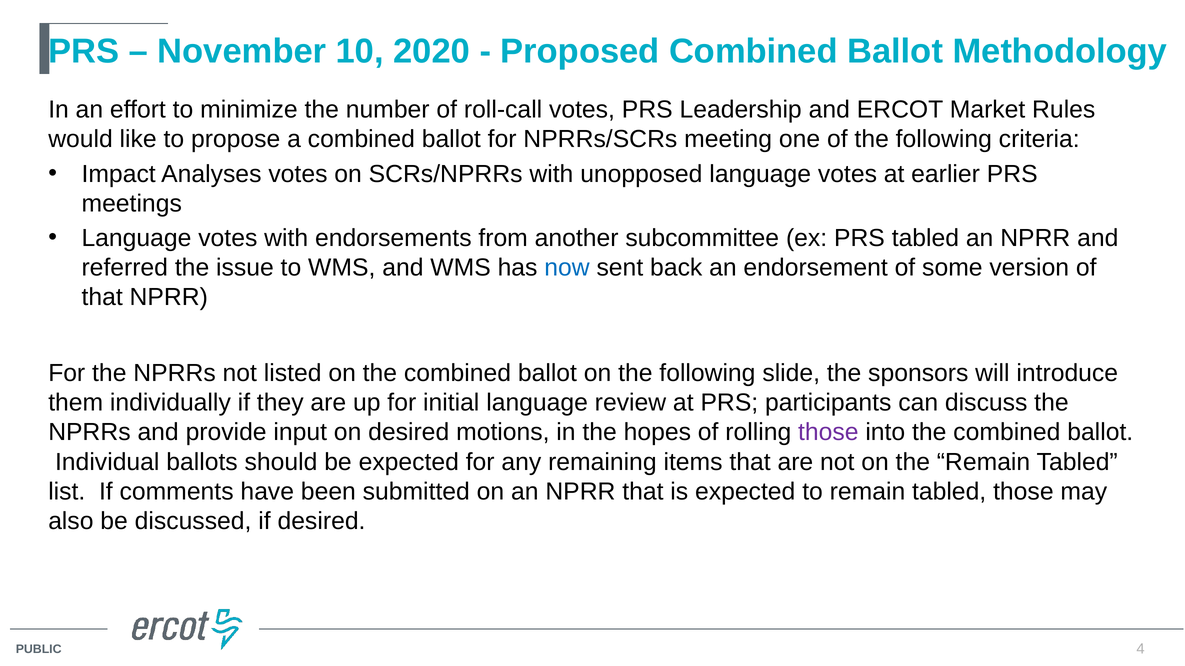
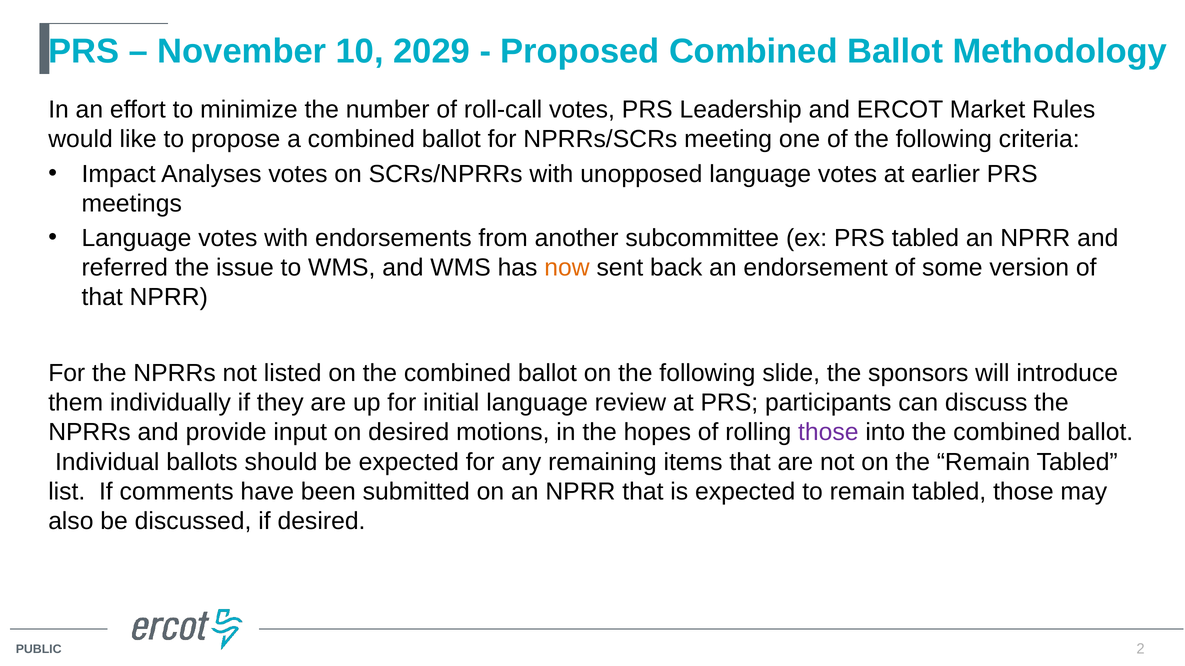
2020: 2020 -> 2029
now colour: blue -> orange
4: 4 -> 2
